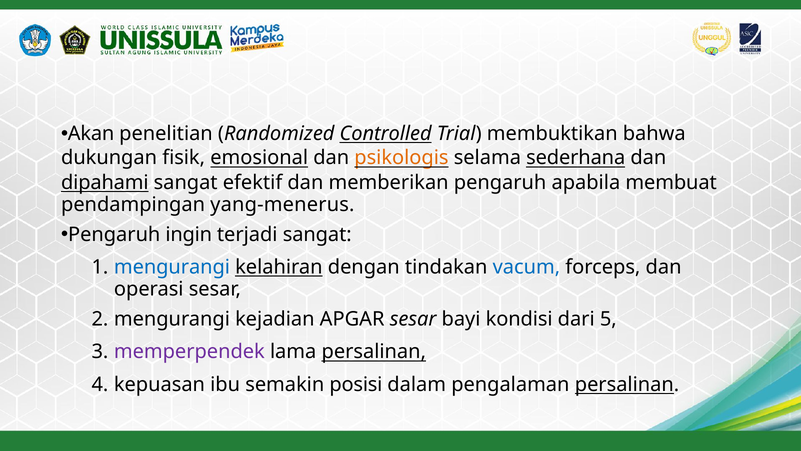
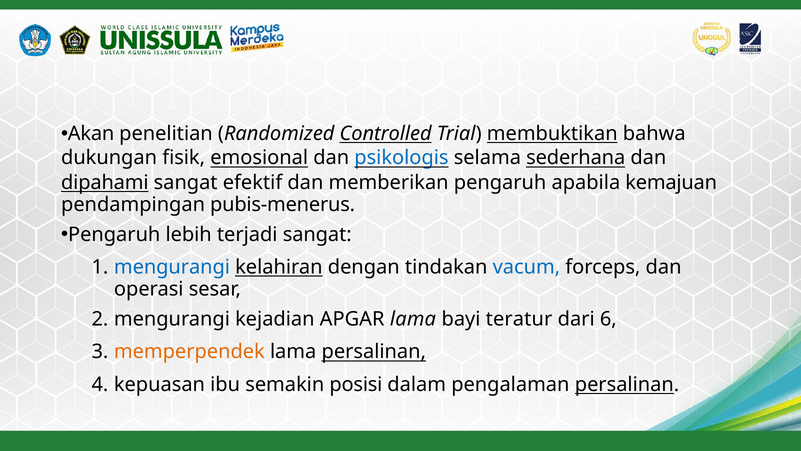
membuktikan underline: none -> present
psikologis colour: orange -> blue
membuat: membuat -> kemajuan
yang-menerus: yang-menerus -> pubis-menerus
ingin: ingin -> lebih
APGAR sesar: sesar -> lama
kondisi: kondisi -> teratur
5: 5 -> 6
memperpendek colour: purple -> orange
